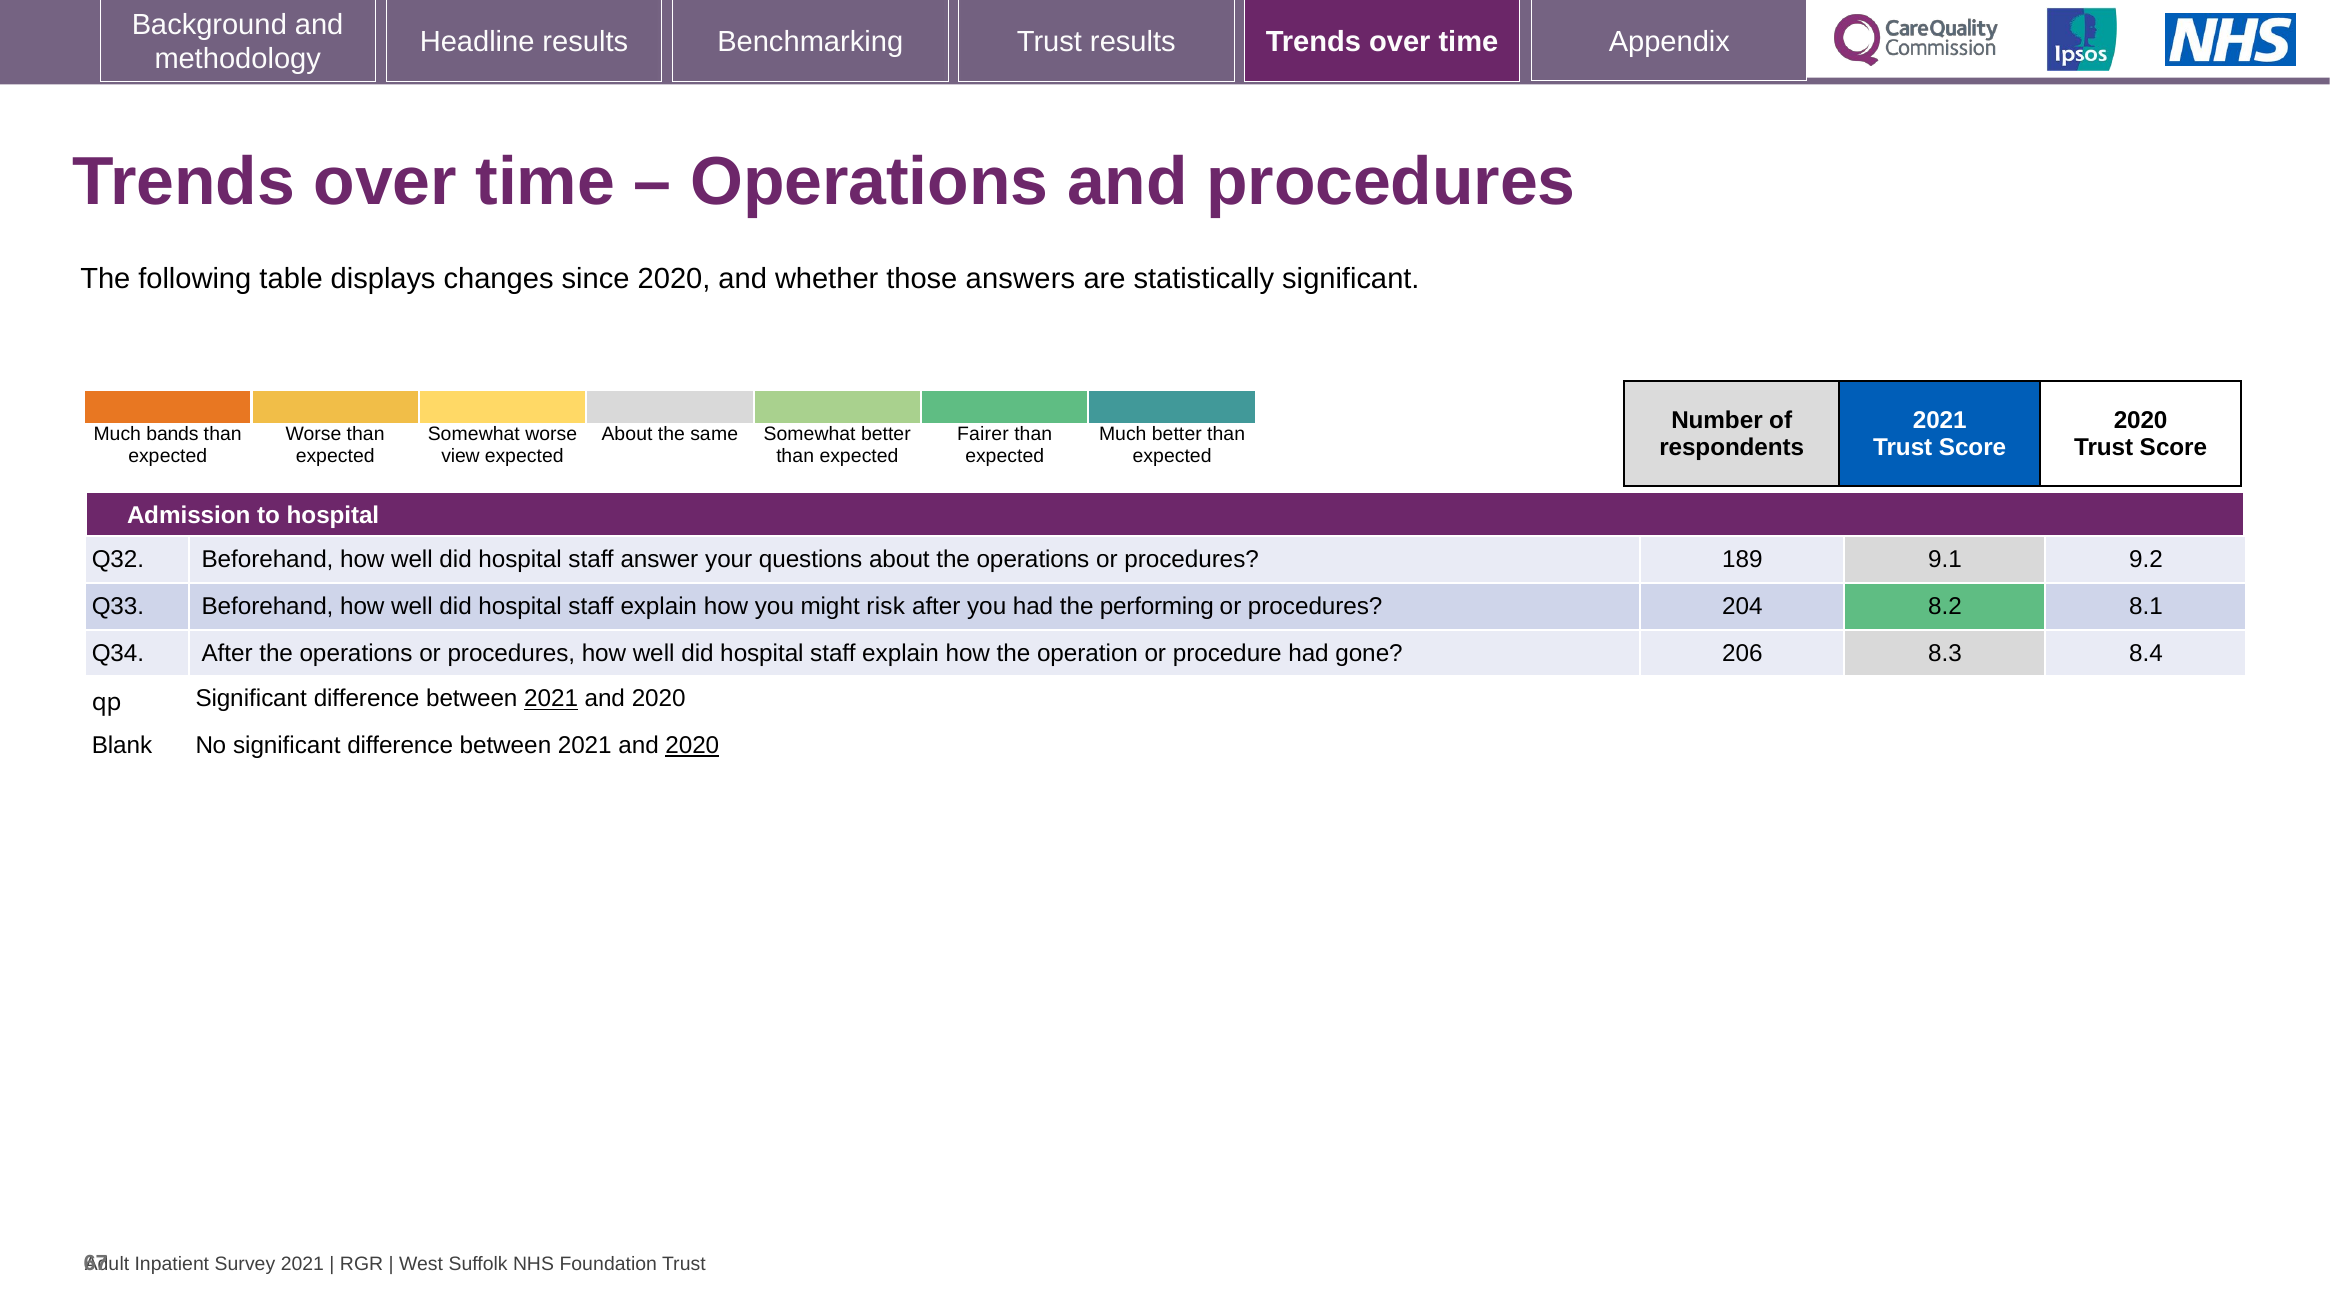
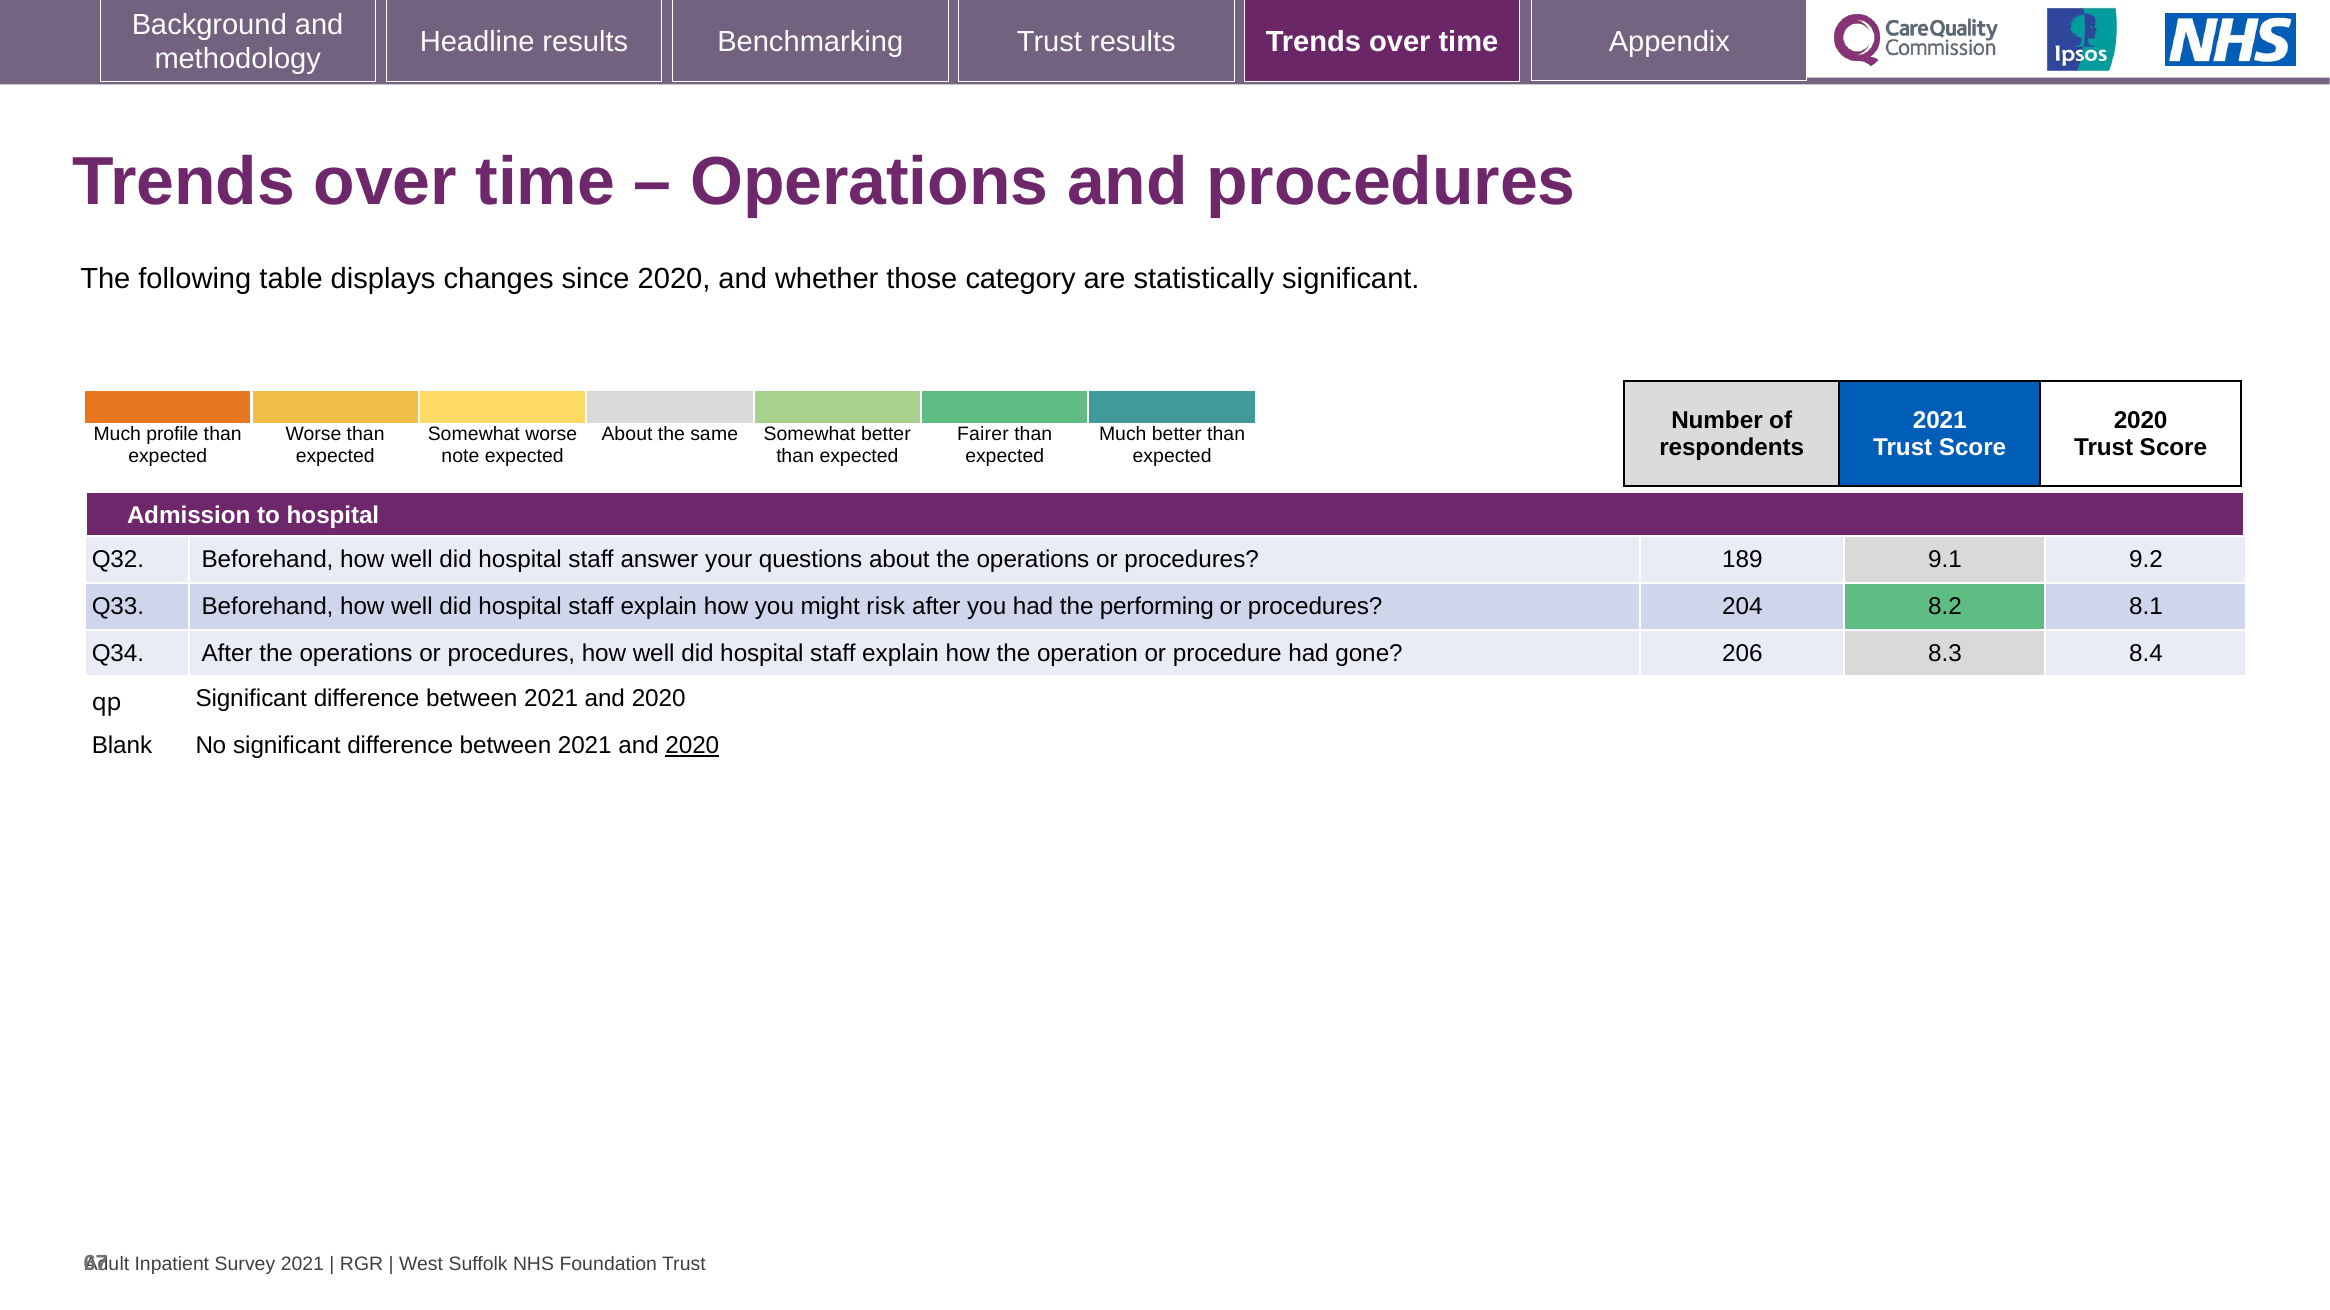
answers: answers -> category
bands: bands -> profile
view: view -> note
2021 at (551, 699) underline: present -> none
